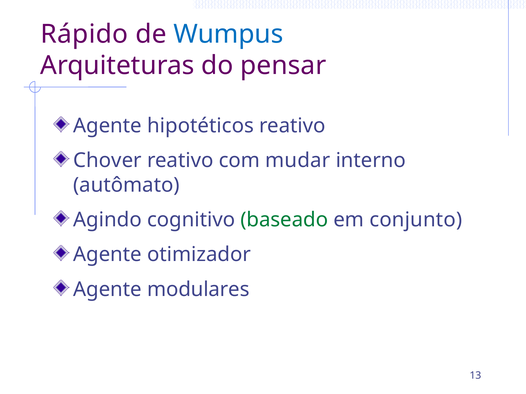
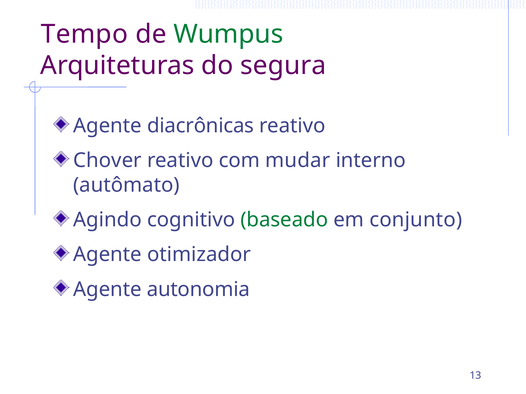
Rápido: Rápido -> Tempo
Wumpus colour: blue -> green
pensar: pensar -> segura
hipotéticos: hipotéticos -> diacrônicas
modulares: modulares -> autonomia
